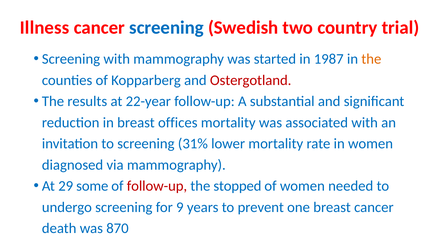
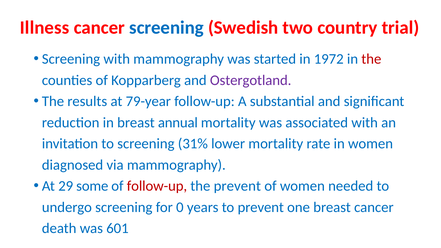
1987: 1987 -> 1972
the at (371, 59) colour: orange -> red
Ostergotland colour: red -> purple
22-year: 22-year -> 79-year
offices: offices -> annual
the stopped: stopped -> prevent
9: 9 -> 0
870: 870 -> 601
